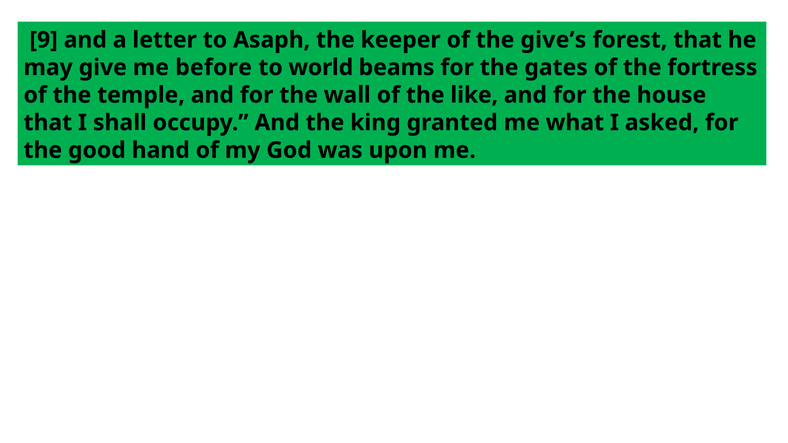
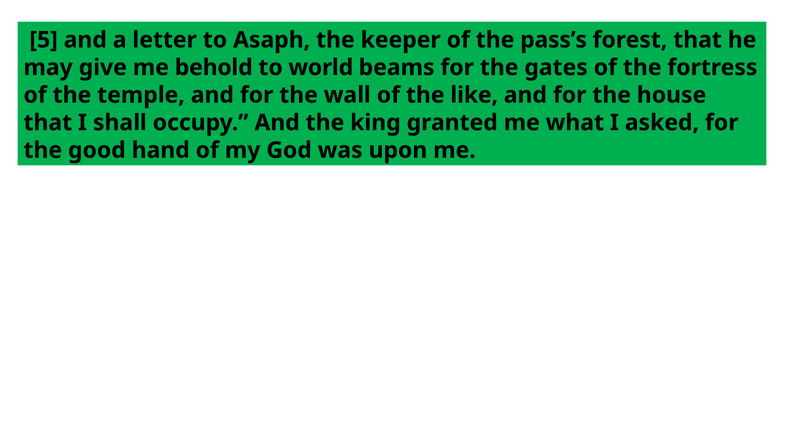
9: 9 -> 5
give’s: give’s -> pass’s
before: before -> behold
